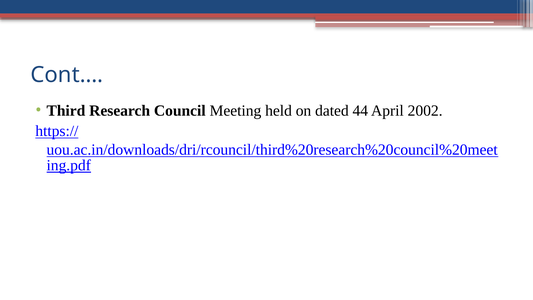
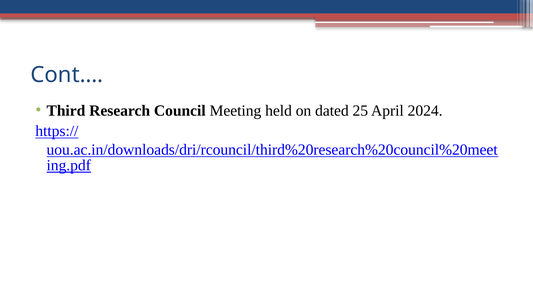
44: 44 -> 25
2002: 2002 -> 2024
